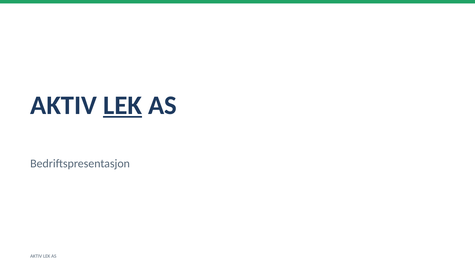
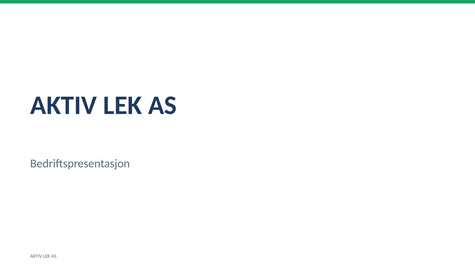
LEK at (123, 105) underline: present -> none
